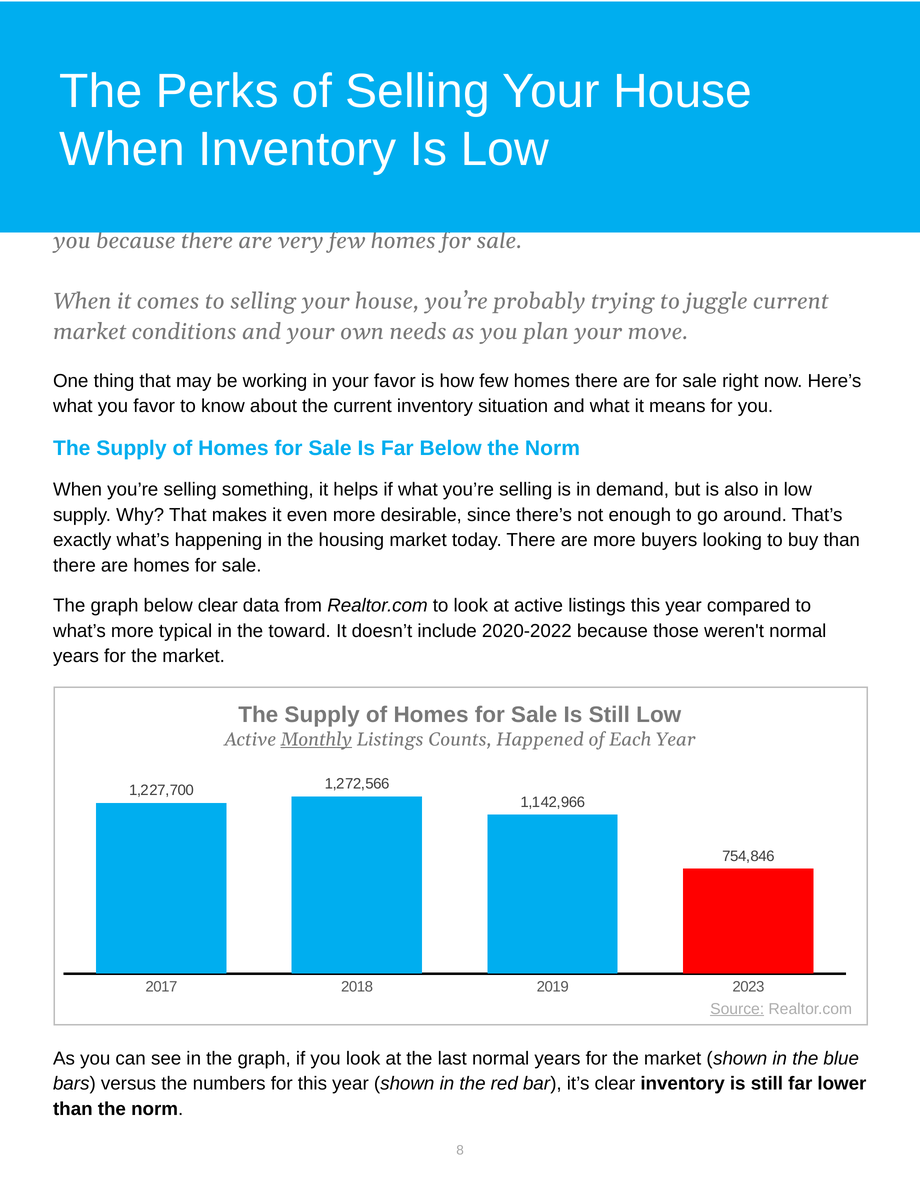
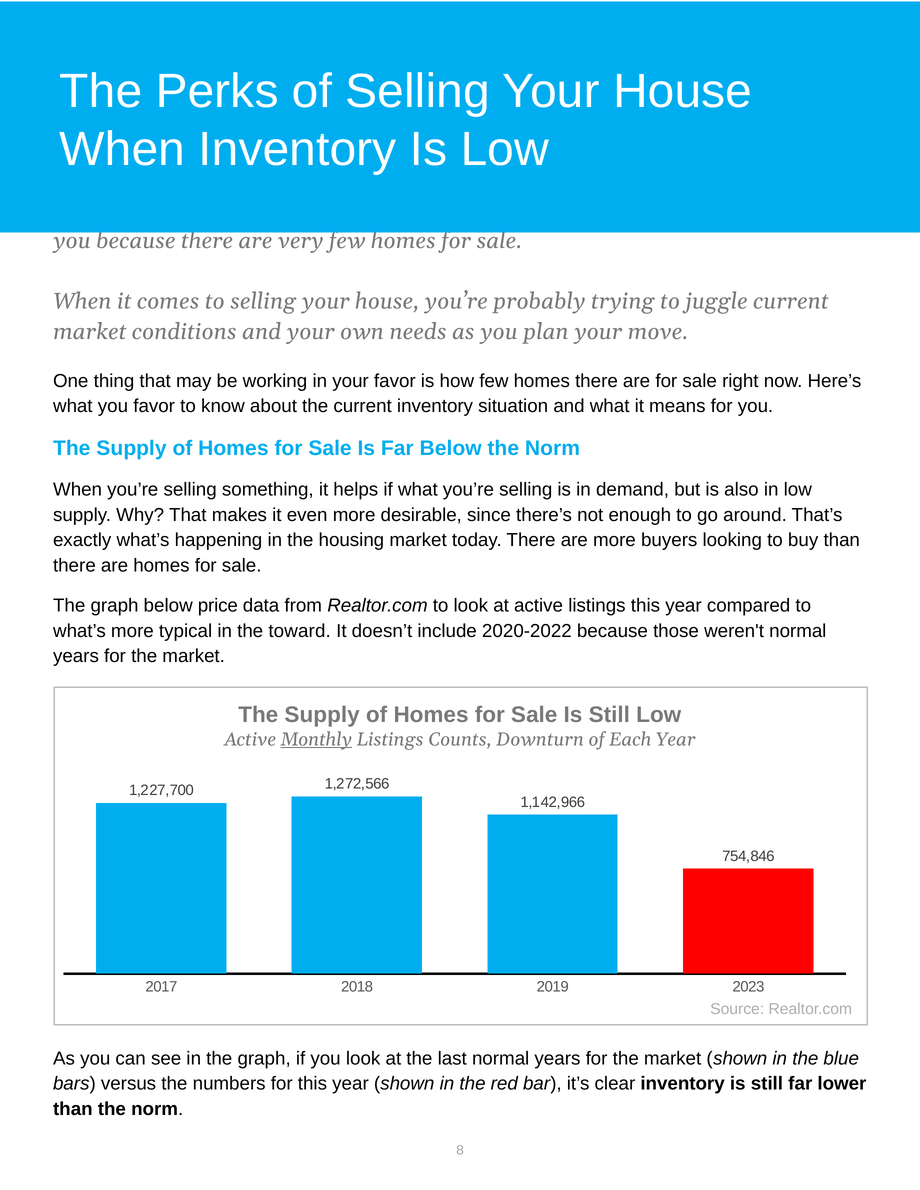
below clear: clear -> price
Happened: Happened -> Downturn
Source underline: present -> none
